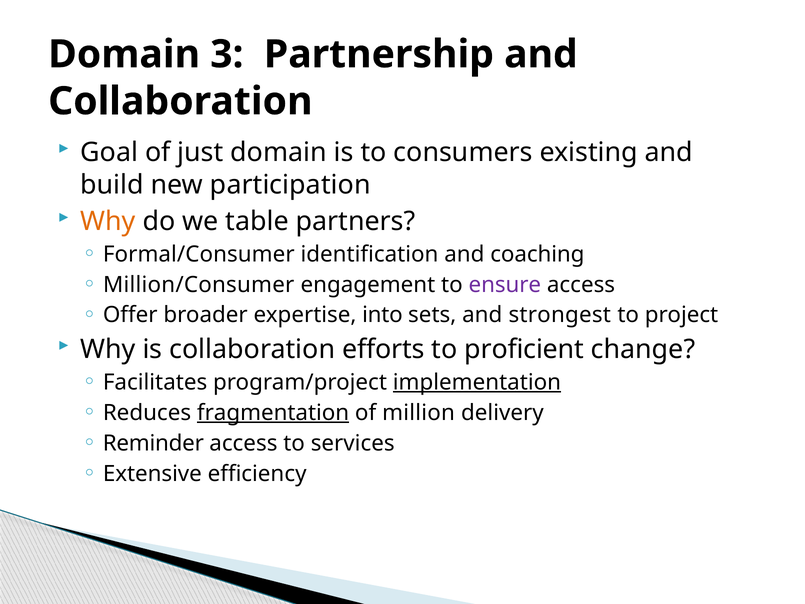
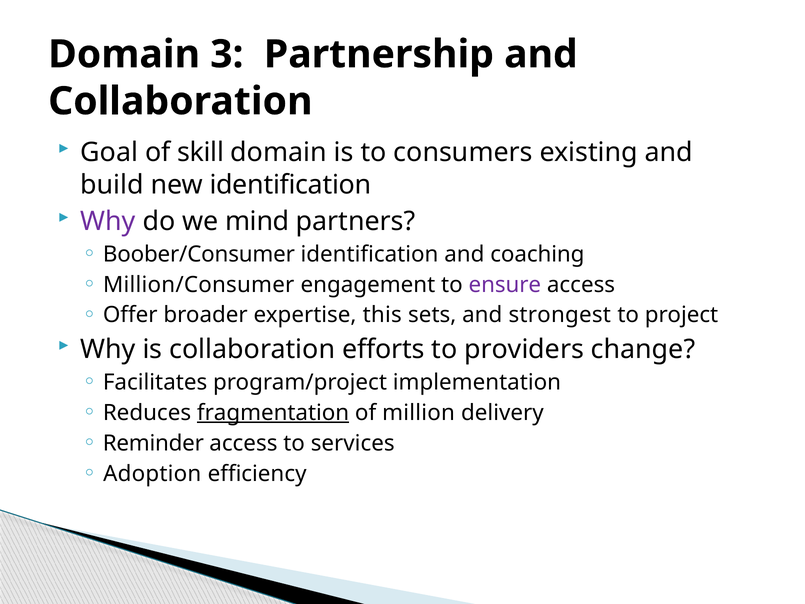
just: just -> skill
new participation: participation -> identification
Why at (108, 221) colour: orange -> purple
table: table -> mind
Formal/Consumer: Formal/Consumer -> Boober/Consumer
into: into -> this
proficient: proficient -> providers
implementation underline: present -> none
Extensive: Extensive -> Adoption
